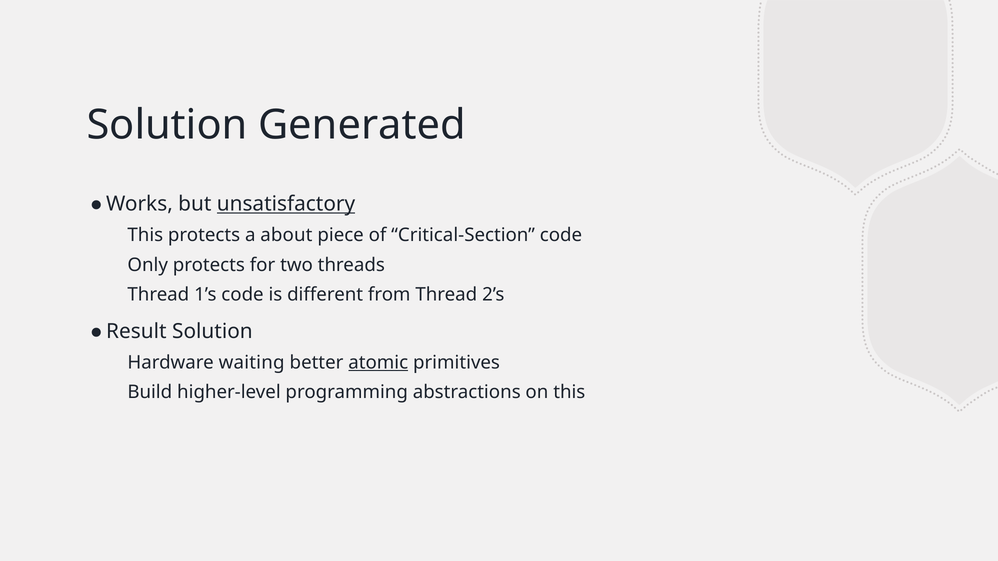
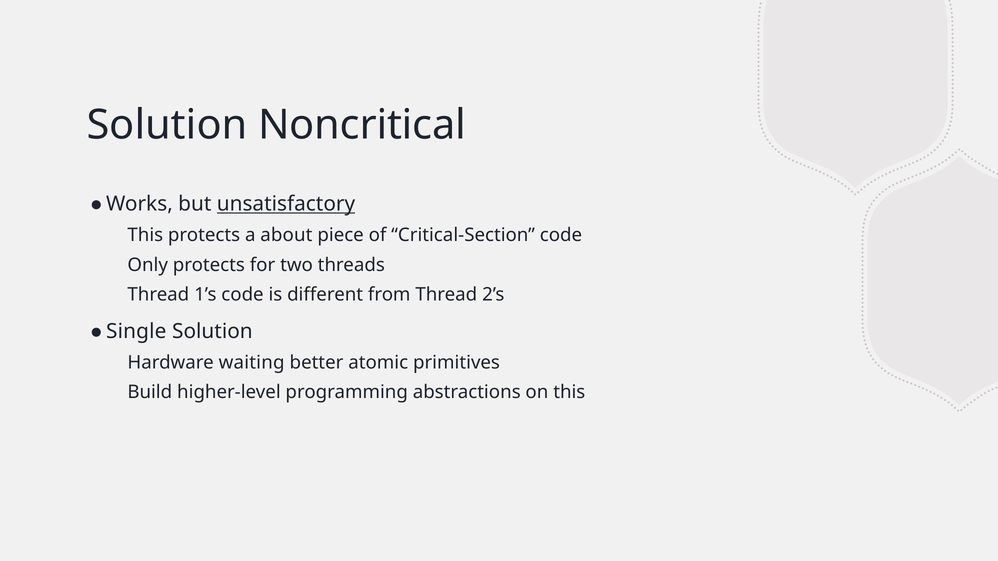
Generated: Generated -> Noncritical
Result: Result -> Single
atomic underline: present -> none
